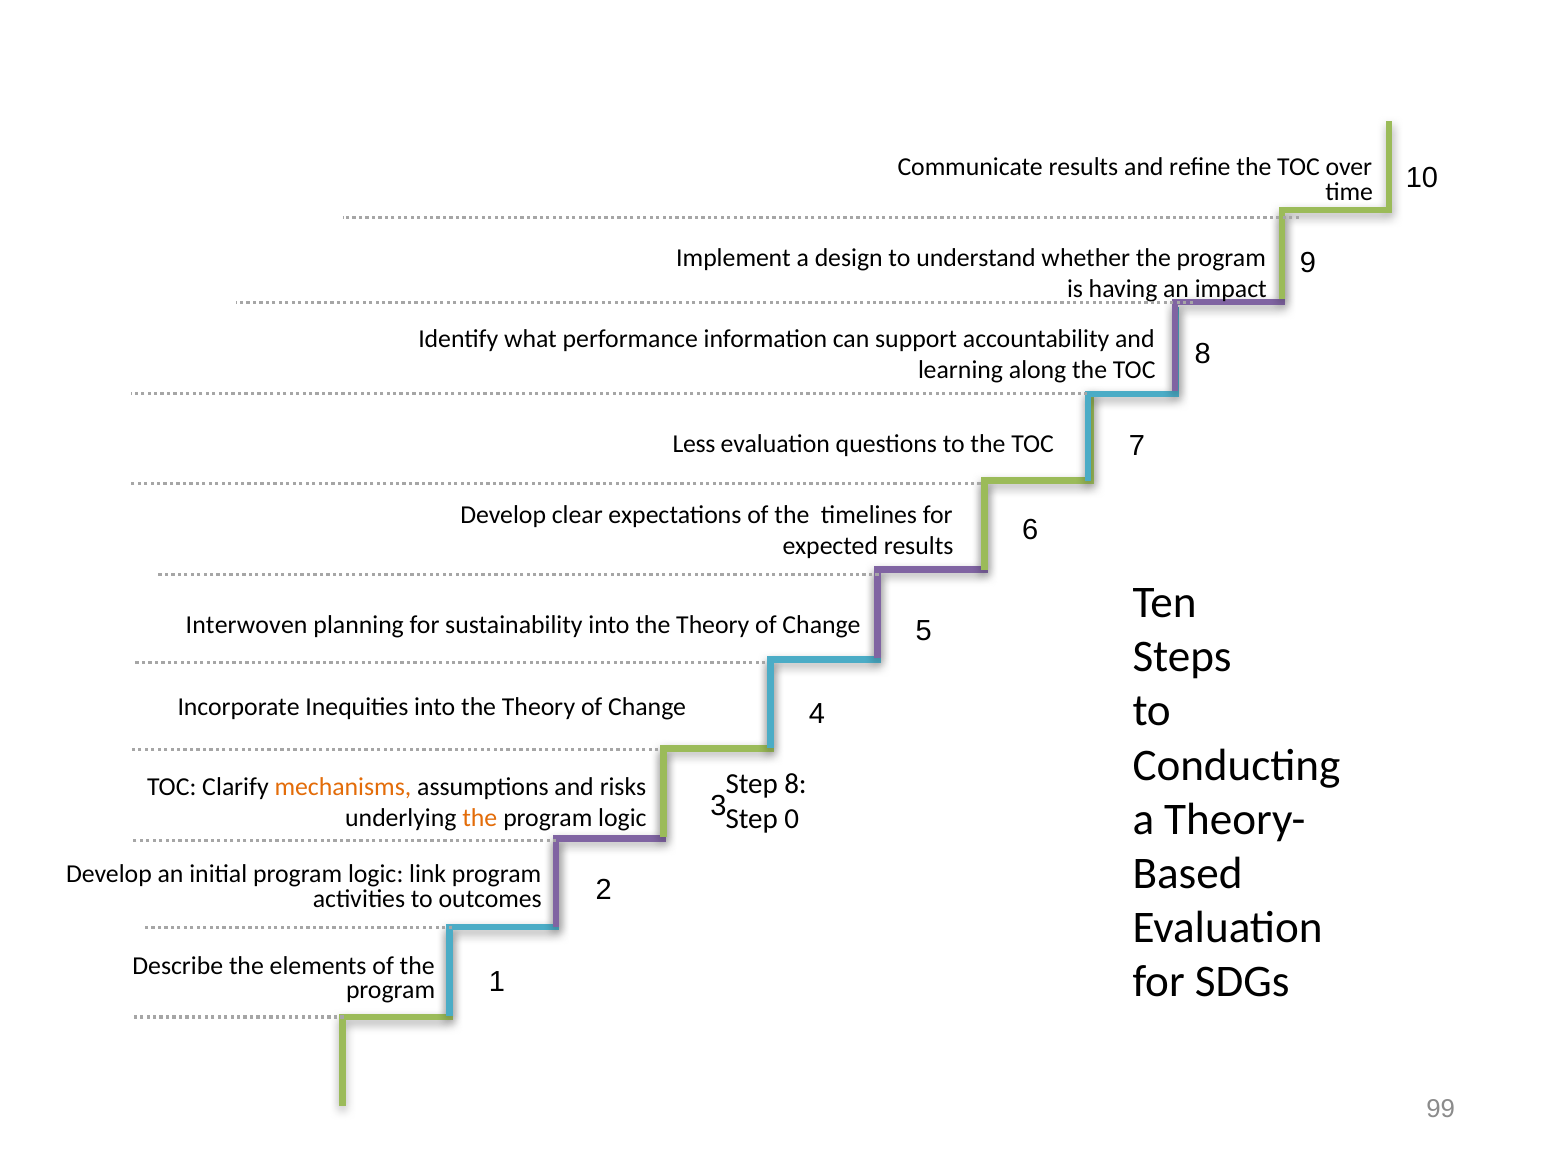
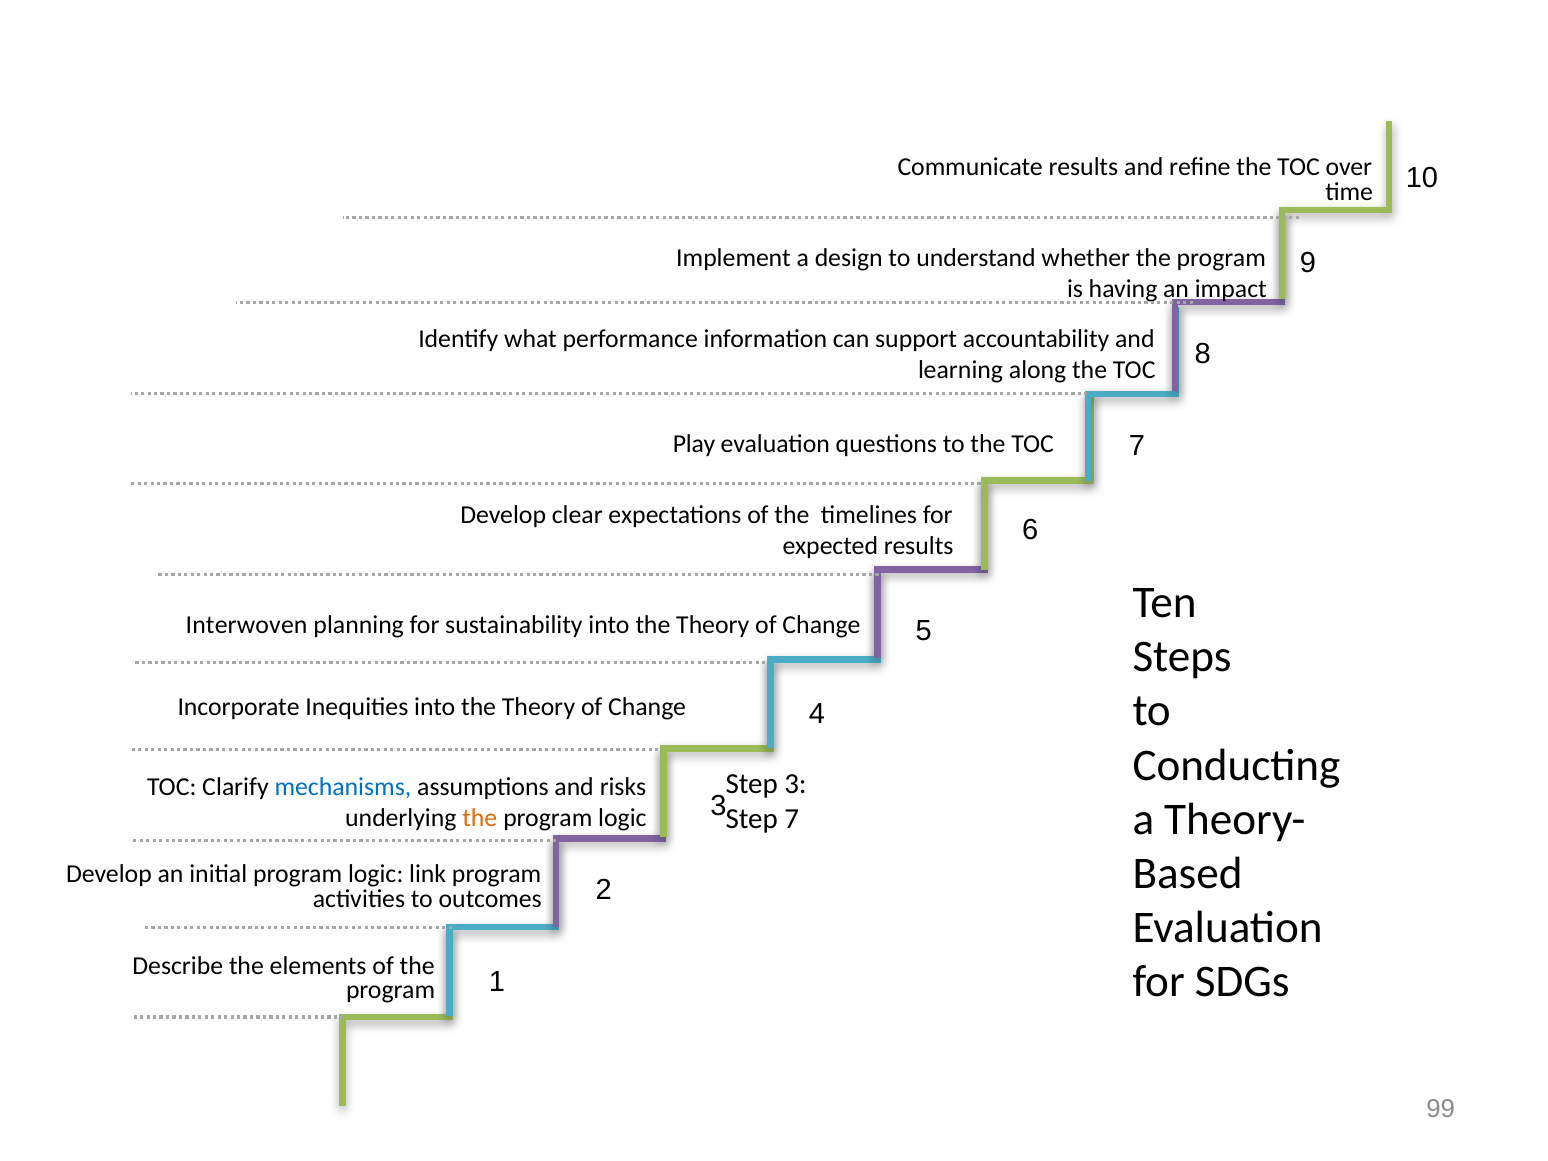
Less: Less -> Play
Step 8: 8 -> 3
mechanisms colour: orange -> blue
Step 0: 0 -> 7
